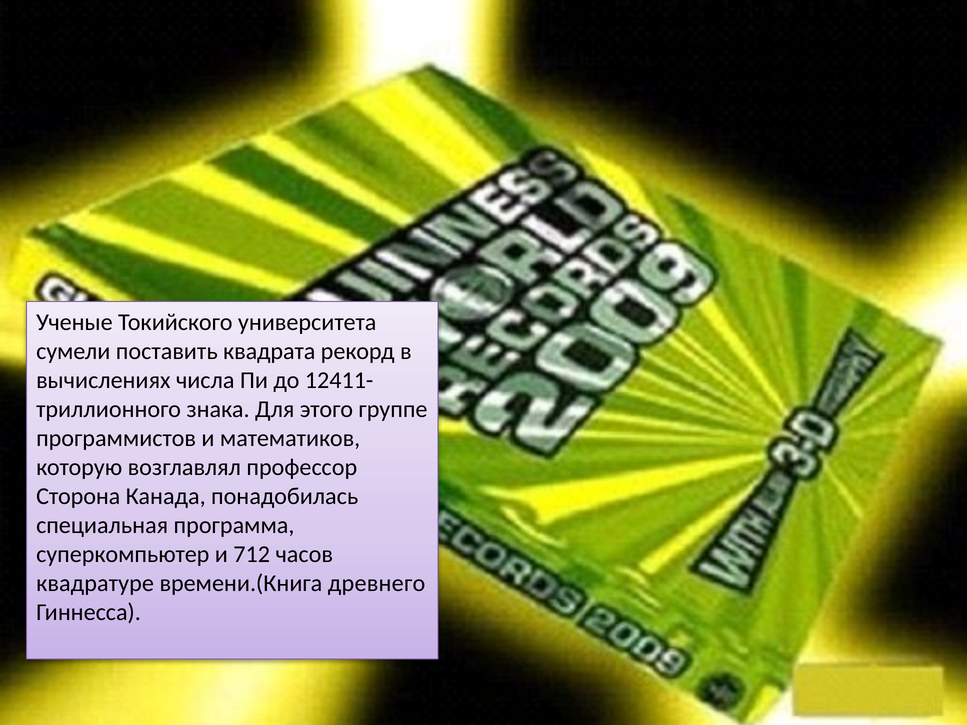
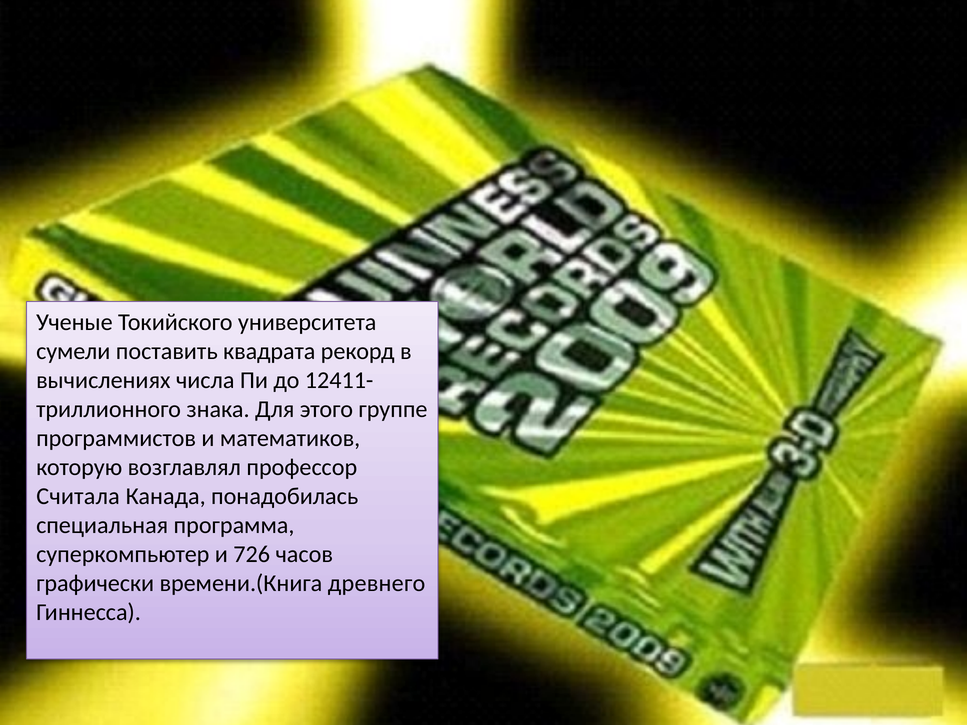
Сторона: Сторона -> Считала
712: 712 -> 726
квадратуре: квадратуре -> графически
